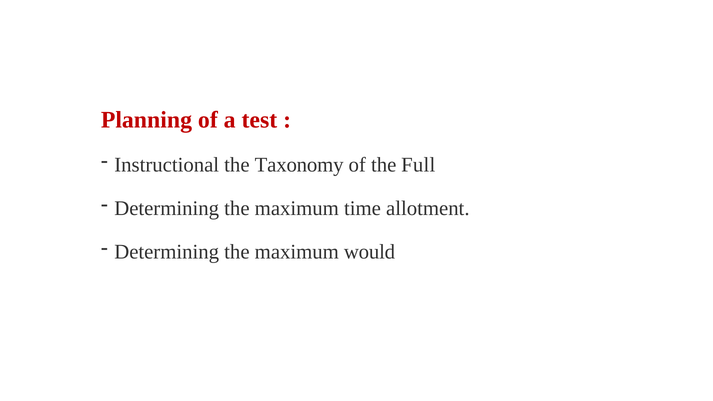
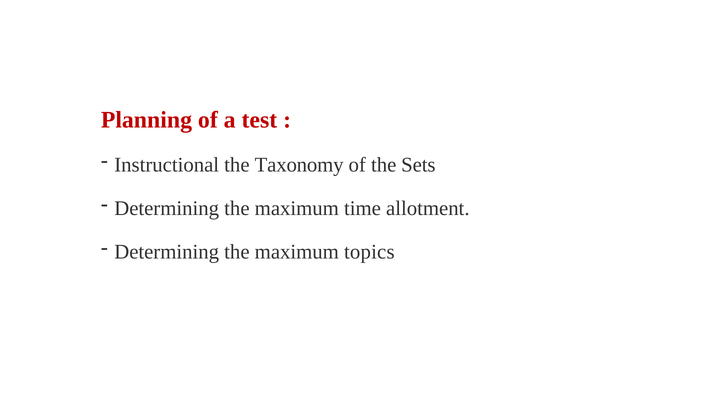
Full: Full -> Sets
would: would -> topics
